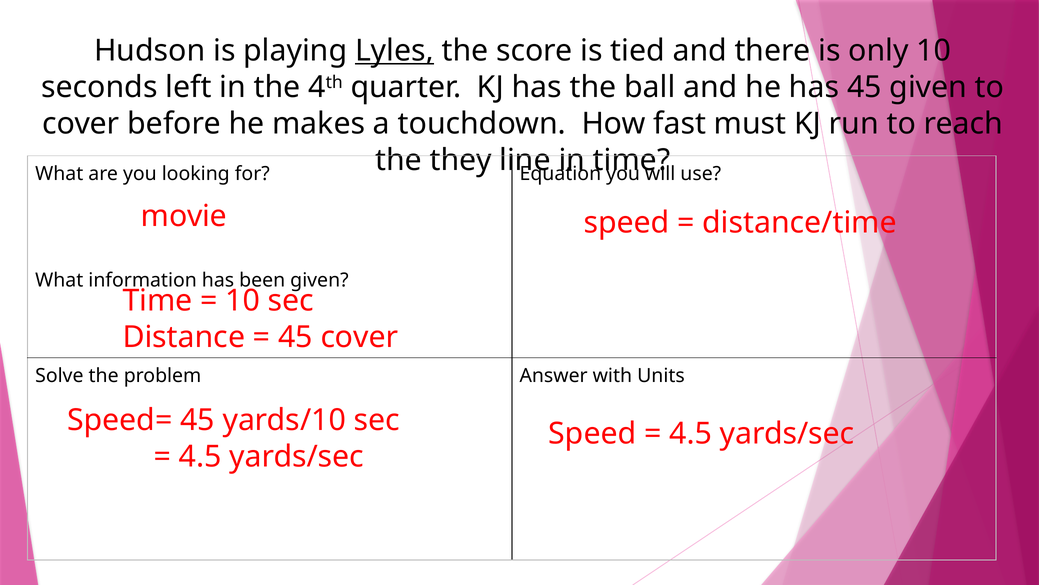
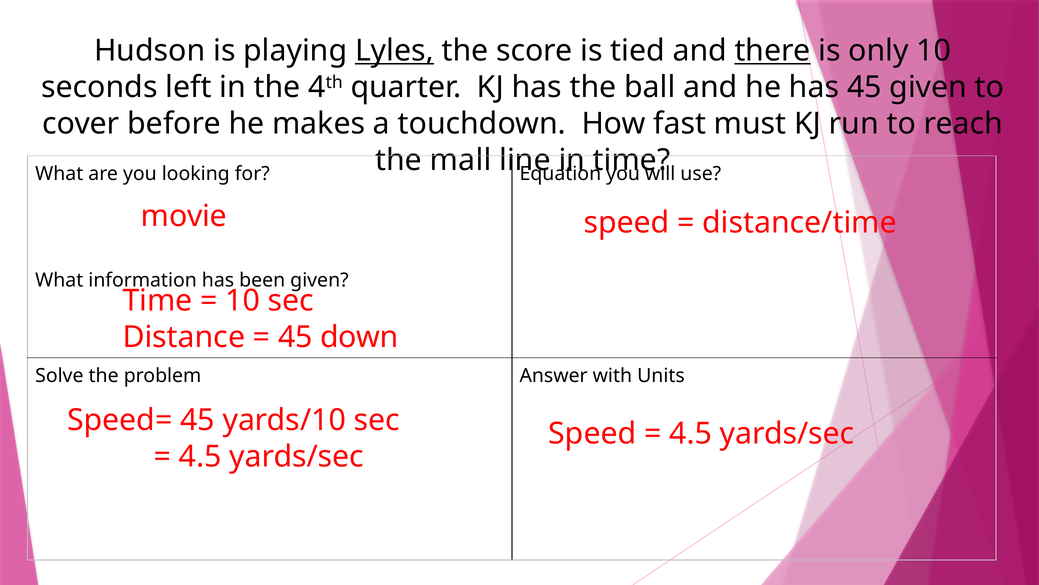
there underline: none -> present
they: they -> mall
45 cover: cover -> down
